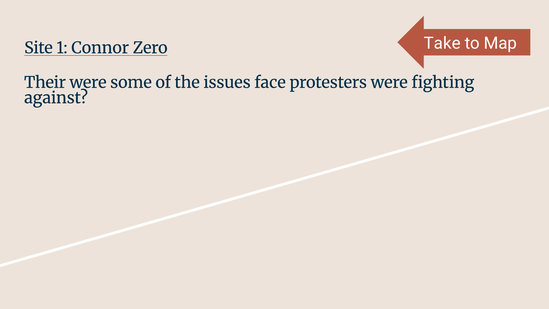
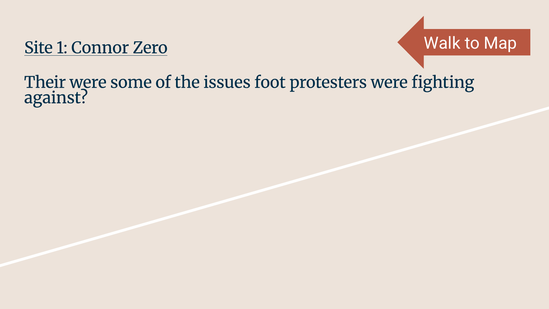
Take: Take -> Walk
face: face -> foot
